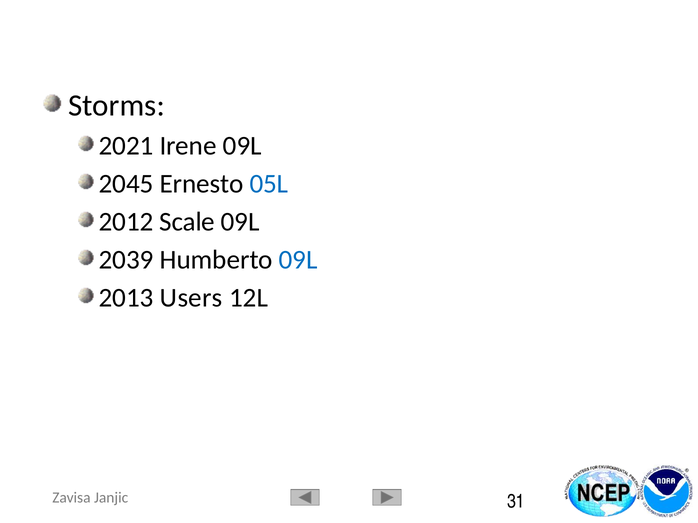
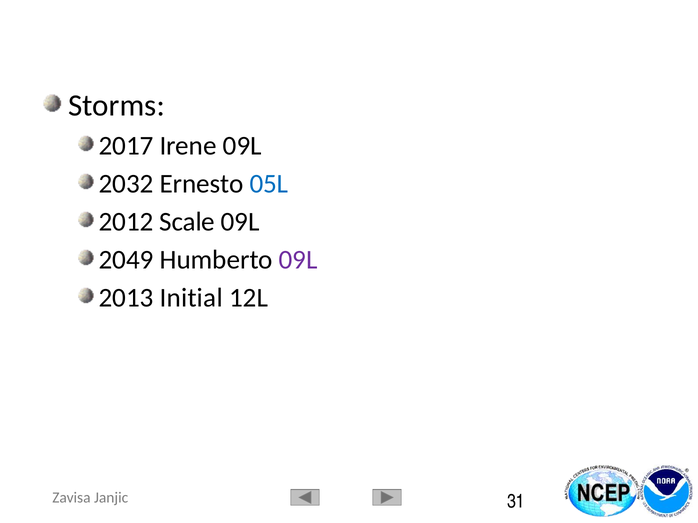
2021: 2021 -> 2017
2045: 2045 -> 2032
2039: 2039 -> 2049
09L at (298, 260) colour: blue -> purple
Users: Users -> Initial
